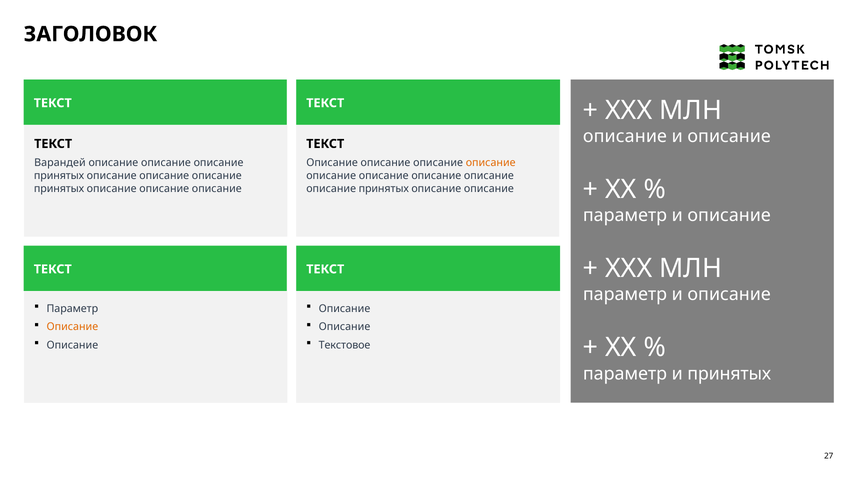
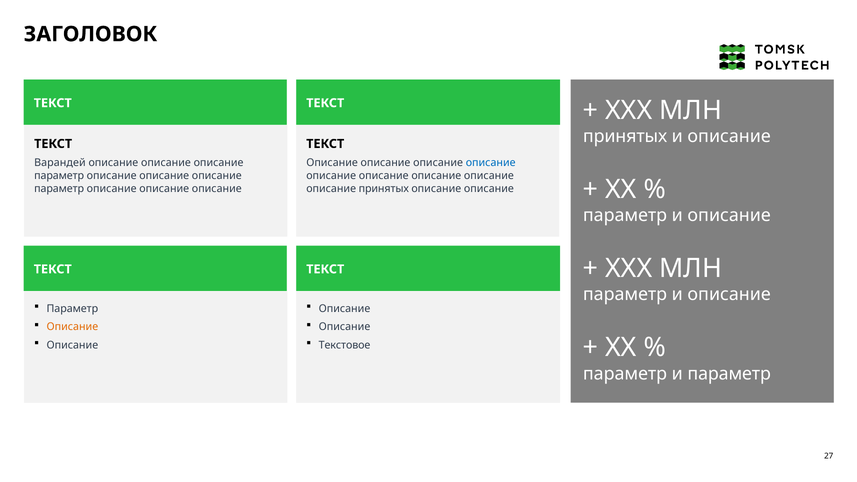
описание at (625, 136): описание -> принятых
описание at (491, 163) colour: orange -> blue
принятых at (59, 176): принятых -> параметр
принятых at (59, 189): принятых -> параметр
и принятых: принятых -> параметр
